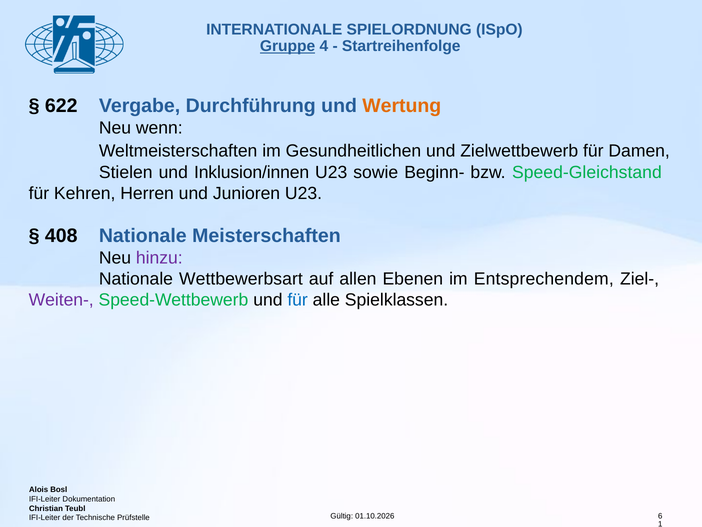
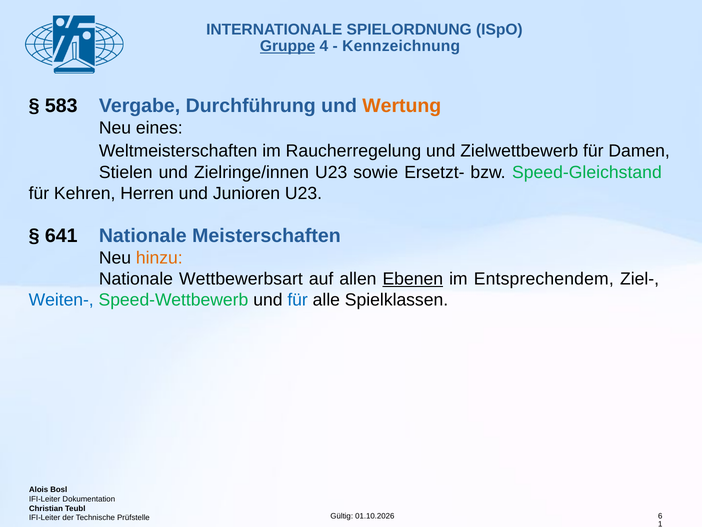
Startreihenfolge: Startreihenfolge -> Kennzeichnung
622: 622 -> 583
wenn: wenn -> eines
Gesundheitlichen: Gesundheitlichen -> Raucherregelung
Inklusion/innen: Inklusion/innen -> Zielringe/innen
Beginn-: Beginn- -> Ersetzt-
408: 408 -> 641
hinzu colour: purple -> orange
Ebenen underline: none -> present
Weiten- colour: purple -> blue
